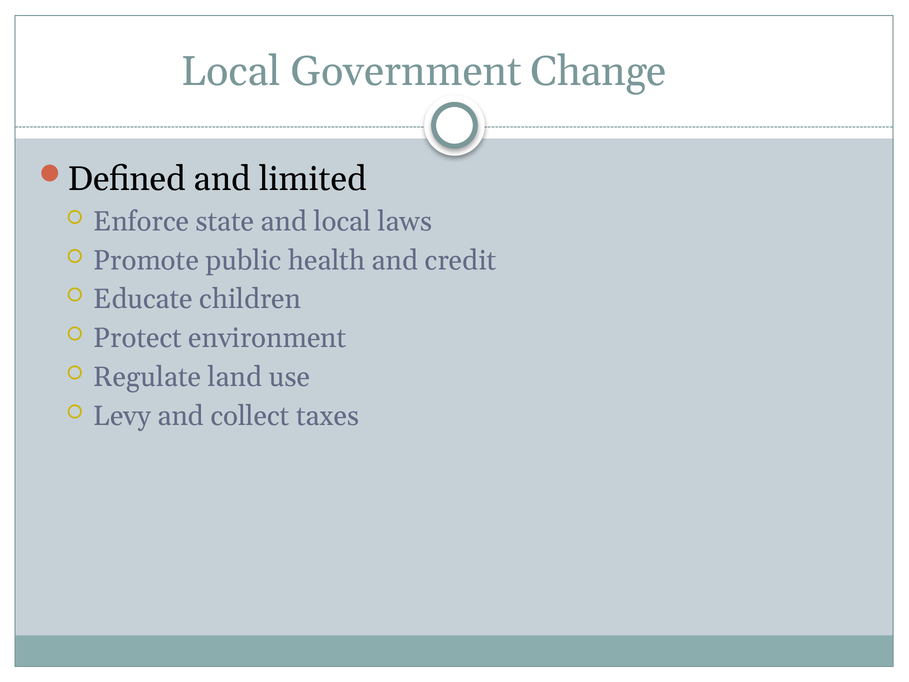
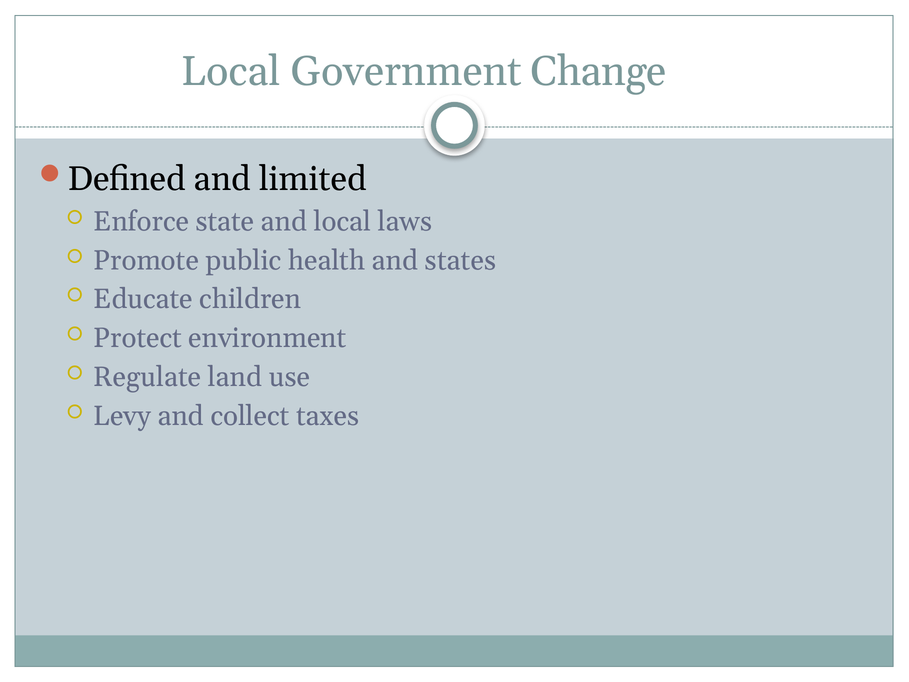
credit: credit -> states
